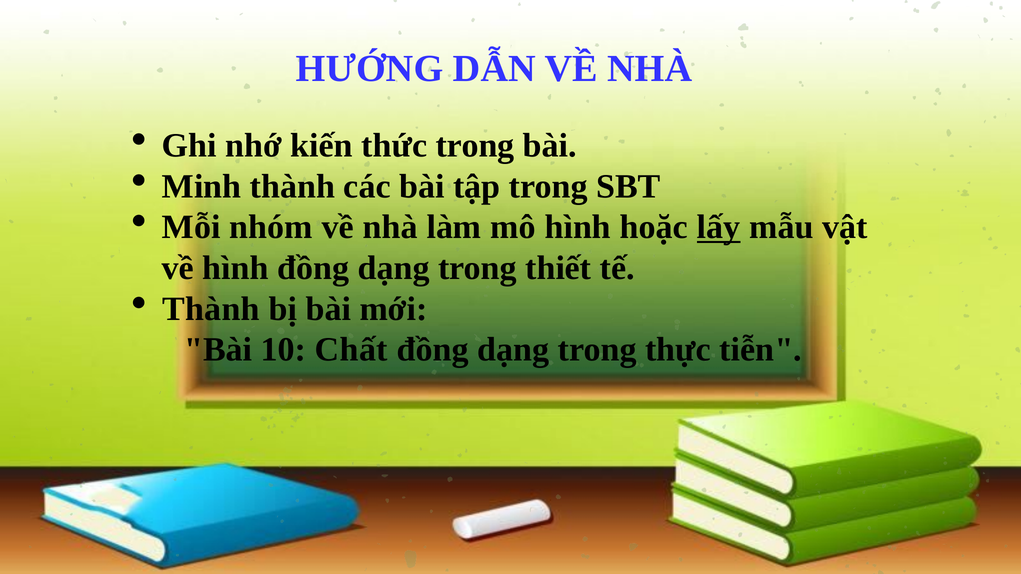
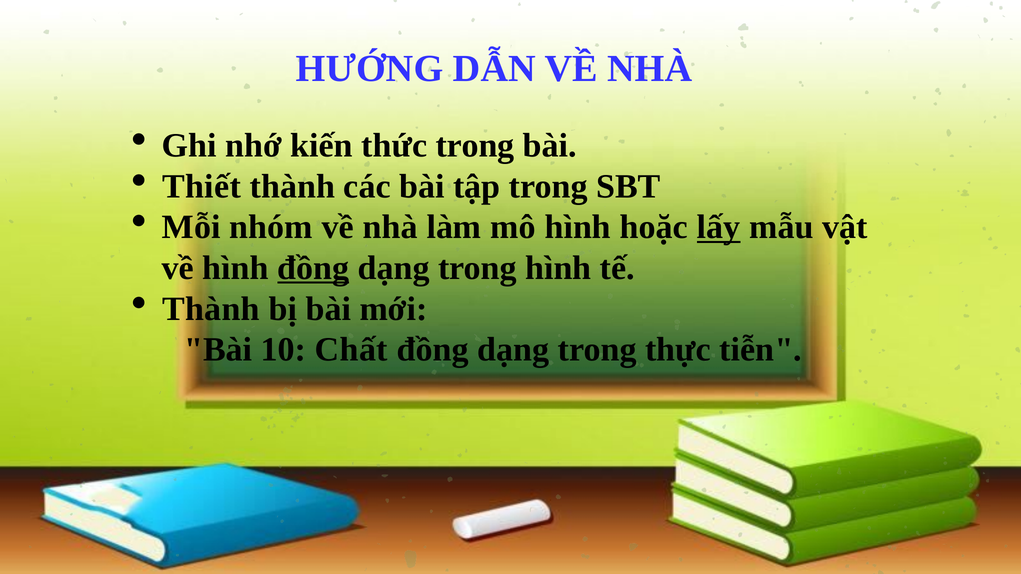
Minh: Minh -> Thiết
đồng at (313, 268) underline: none -> present
trong thiết: thiết -> hình
